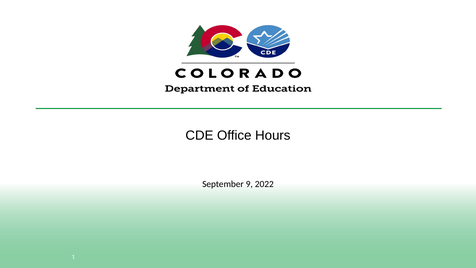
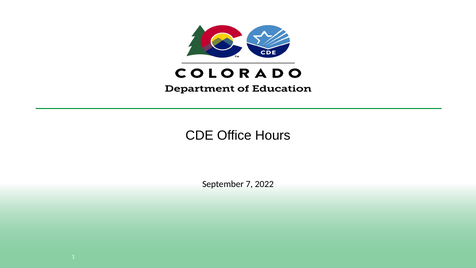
9: 9 -> 7
